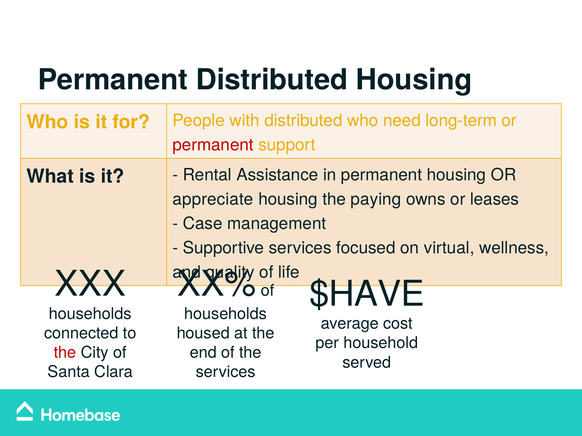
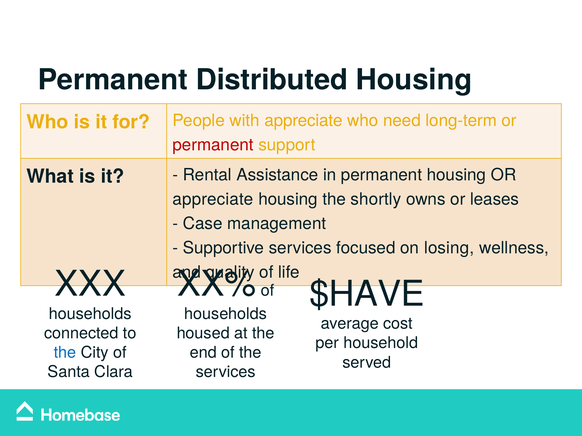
with distributed: distributed -> appreciate
paying: paying -> shortly
virtual: virtual -> losing
the at (65, 353) colour: red -> blue
